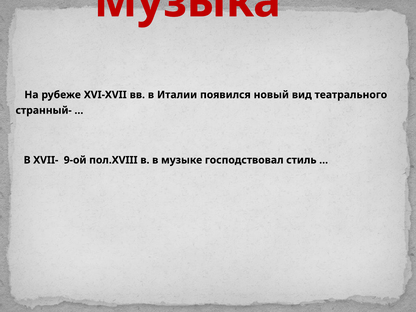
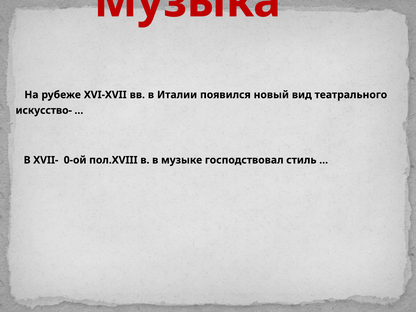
странный-: странный- -> искусство-
9-ой: 9-ой -> 0-ой
